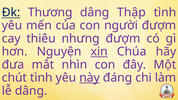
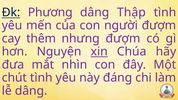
Thương: Thương -> Phương
thiêu: thiêu -> thêm
này underline: present -> none
